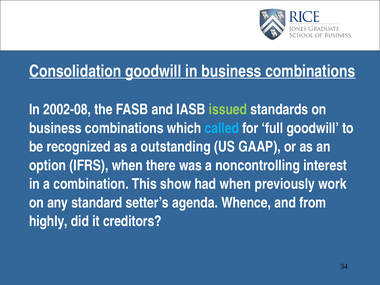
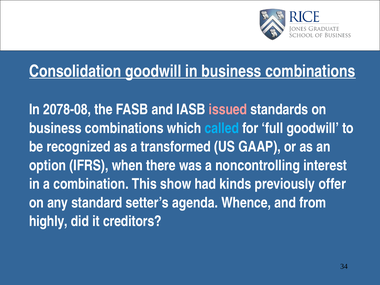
2002-08: 2002-08 -> 2078-08
issued colour: light green -> pink
outstanding: outstanding -> transformed
had when: when -> kinds
work: work -> offer
